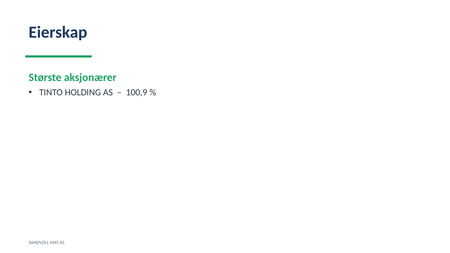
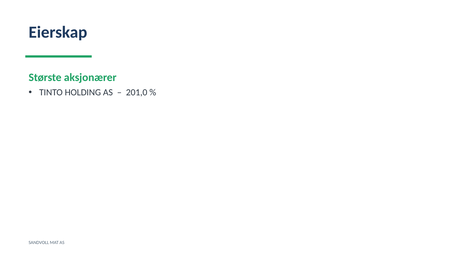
100,9: 100,9 -> 201,0
